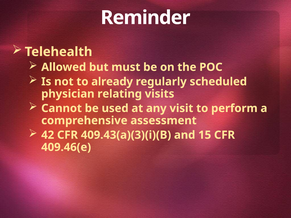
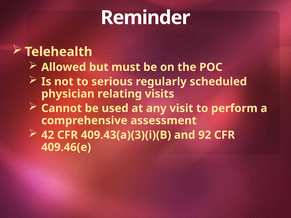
already: already -> serious
15: 15 -> 92
